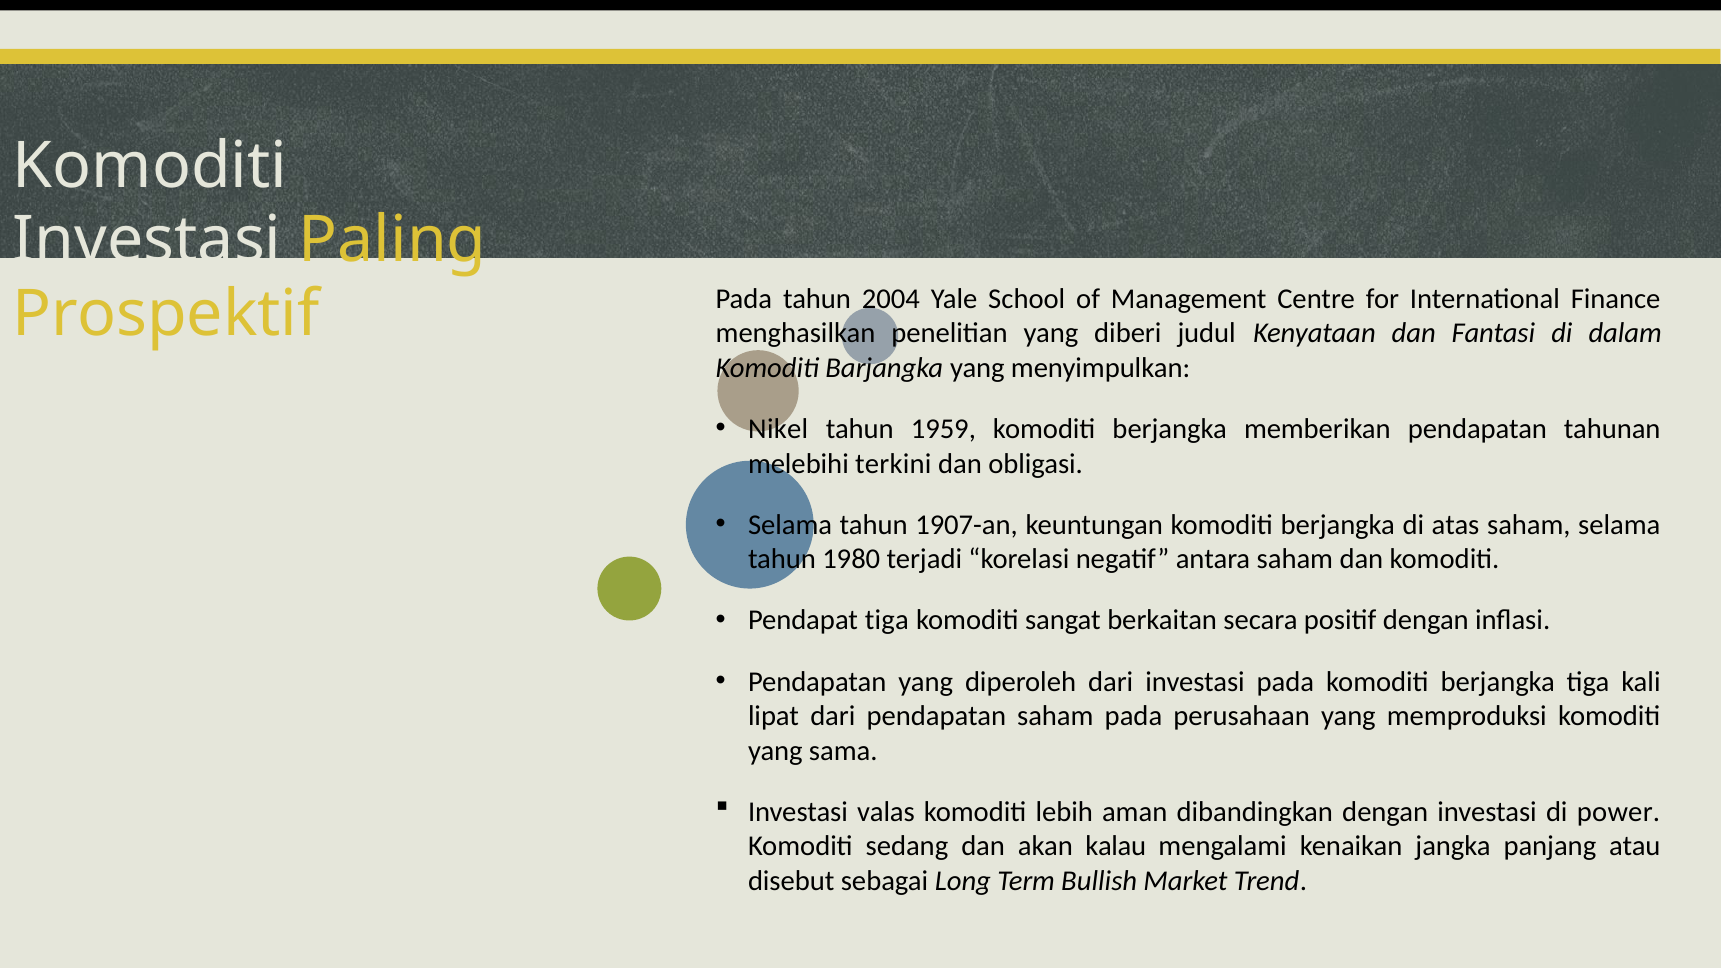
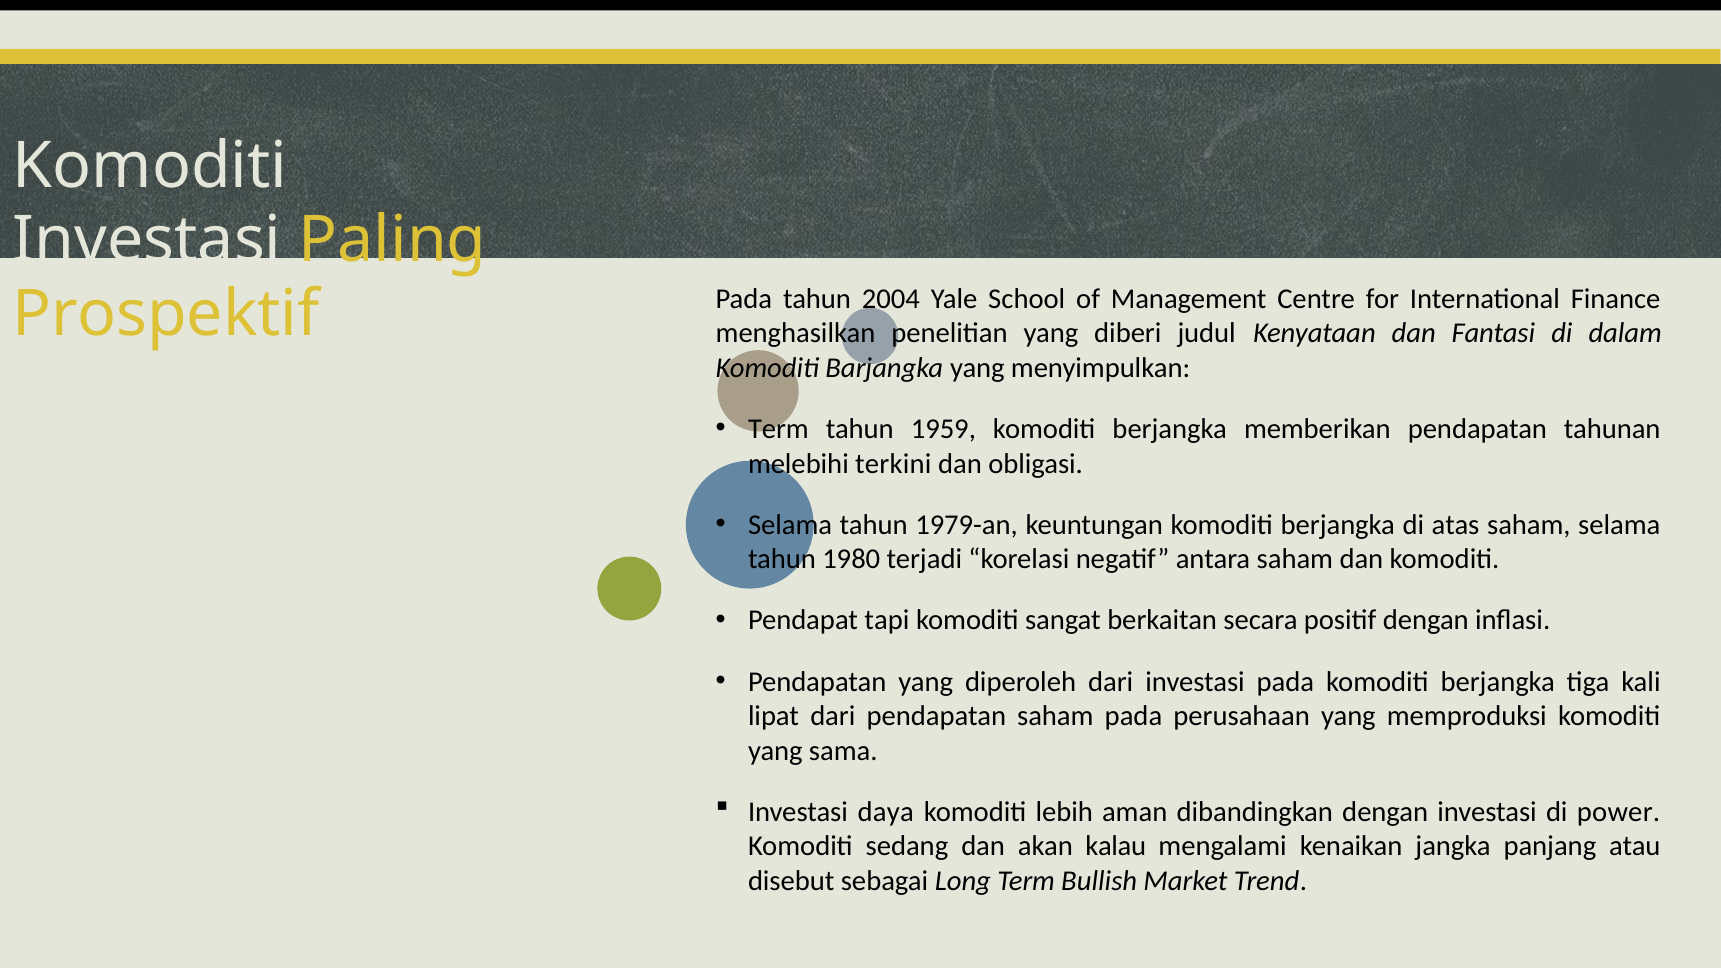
Nikel at (778, 429): Nikel -> Term
1907-an: 1907-an -> 1979-an
Pendapat tiga: tiga -> tapi
valas: valas -> daya
